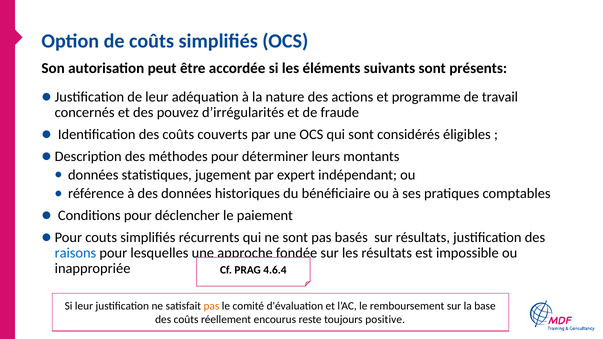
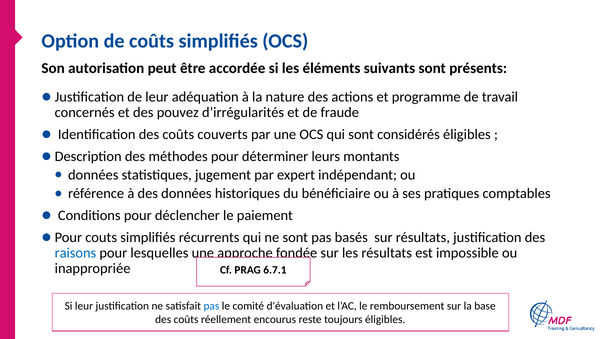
4.6.4: 4.6.4 -> 6.7.1
pas at (211, 306) colour: orange -> blue
toujours positive: positive -> éligibles
